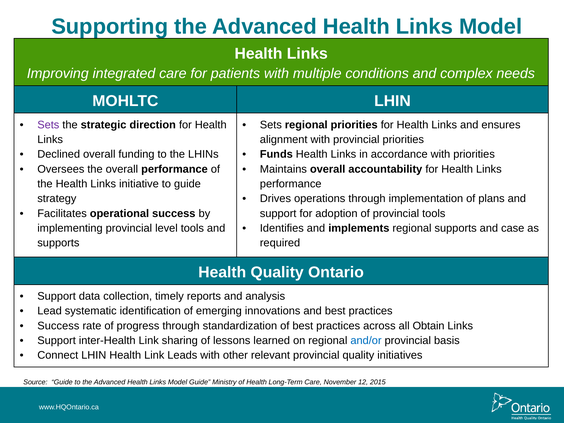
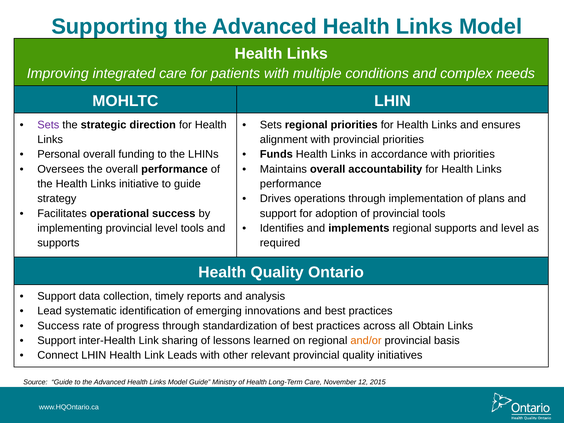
Declined: Declined -> Personal
and case: case -> level
and/or colour: blue -> orange
